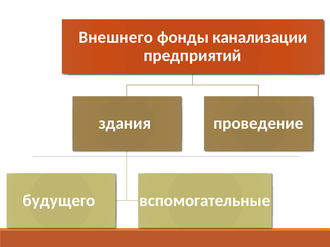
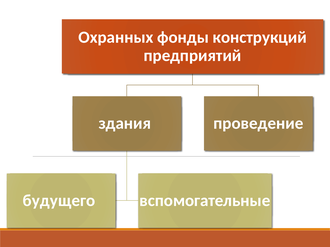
Внешнего: Внешнего -> Охранных
канализации: канализации -> конструкций
